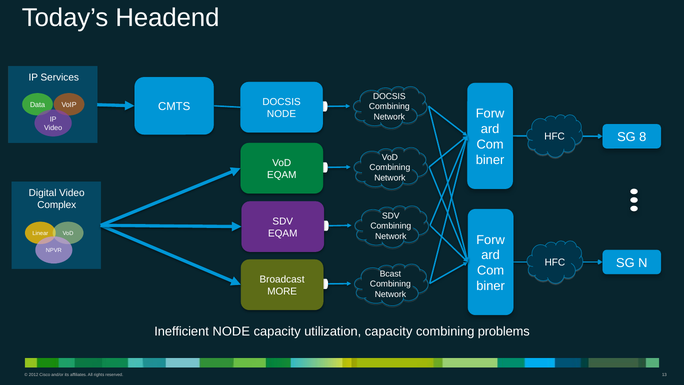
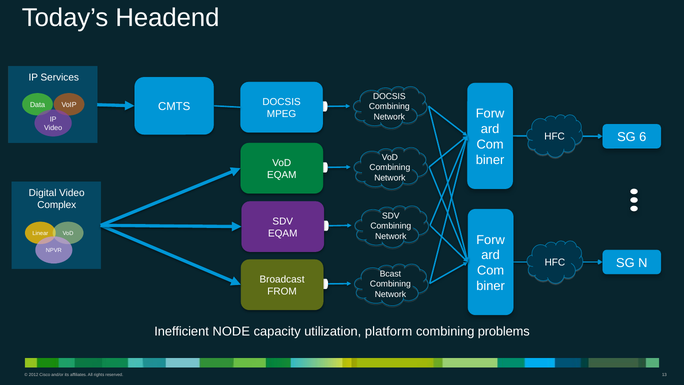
NODE at (282, 114): NODE -> MPEG
8: 8 -> 6
MORE: MORE -> FROM
utilization capacity: capacity -> platform
